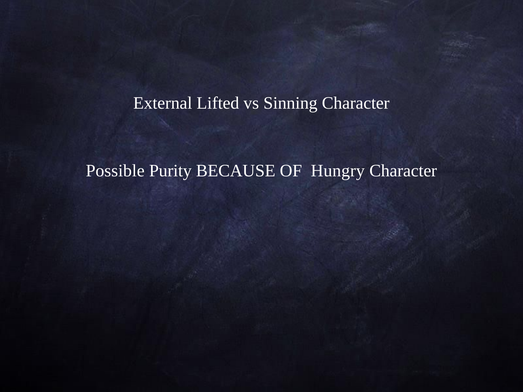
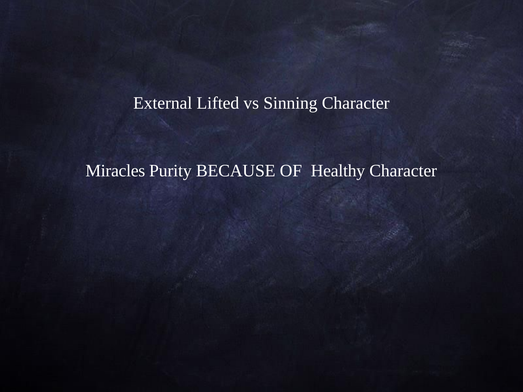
Possible: Possible -> Miracles
Hungry: Hungry -> Healthy
